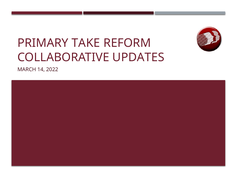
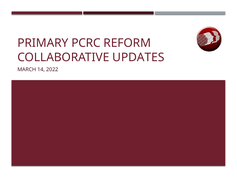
TAKE: TAKE -> PCRC
